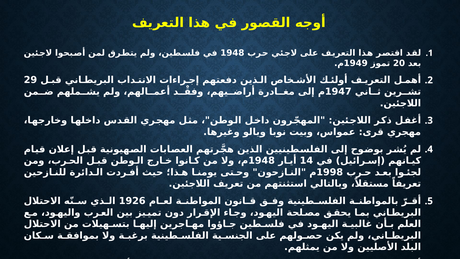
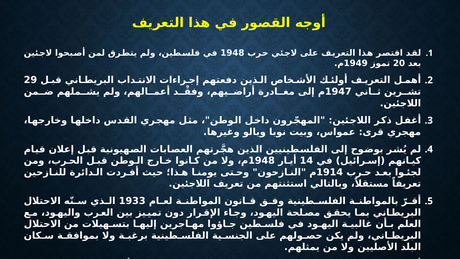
1998: 1998 -> 1914
1926: 1926 -> 1933
